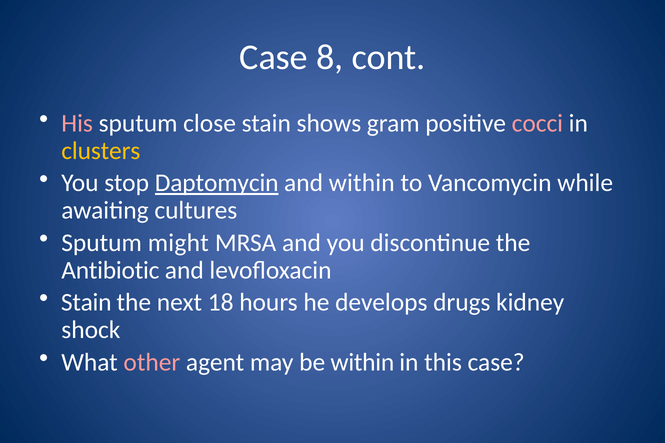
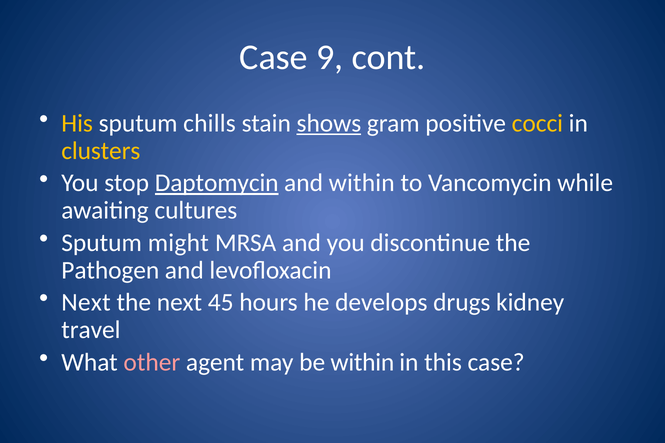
8: 8 -> 9
His colour: pink -> yellow
close: close -> chills
shows underline: none -> present
cocci colour: pink -> yellow
Antibiotic: Antibiotic -> Pathogen
Stain at (86, 303): Stain -> Next
18: 18 -> 45
shock: shock -> travel
